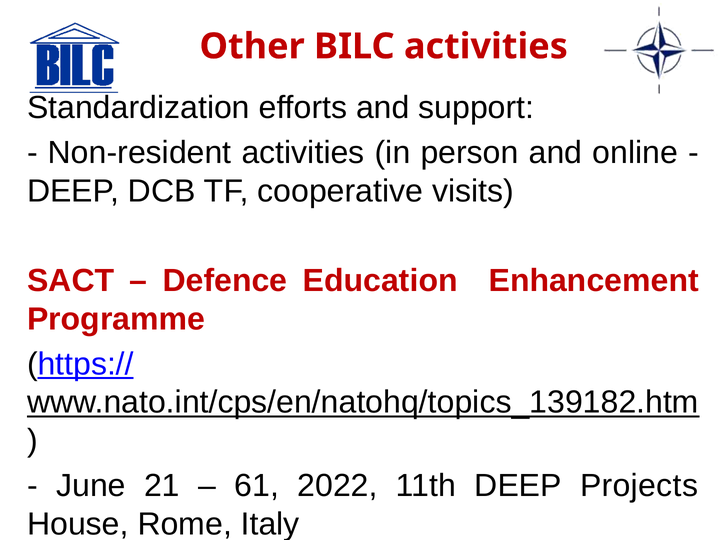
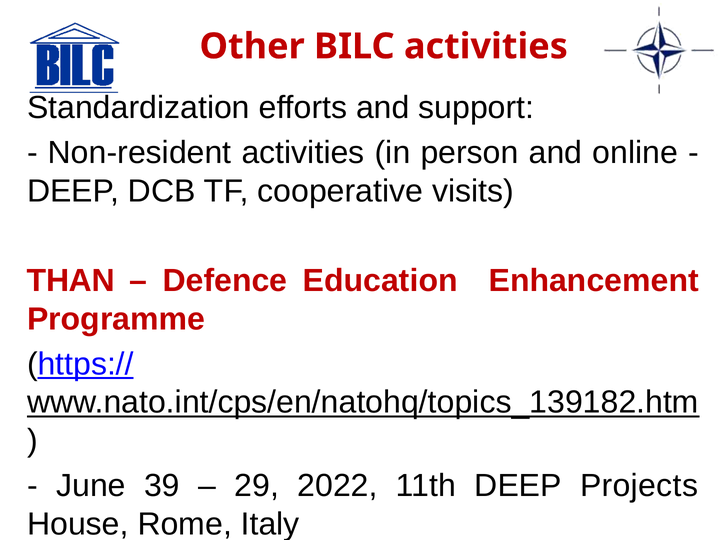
SACT: SACT -> THAN
21: 21 -> 39
61: 61 -> 29
